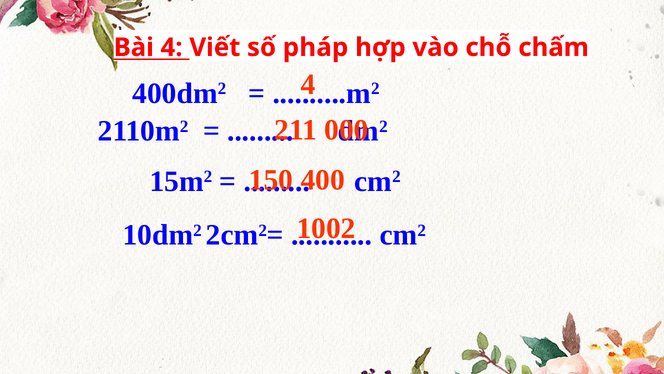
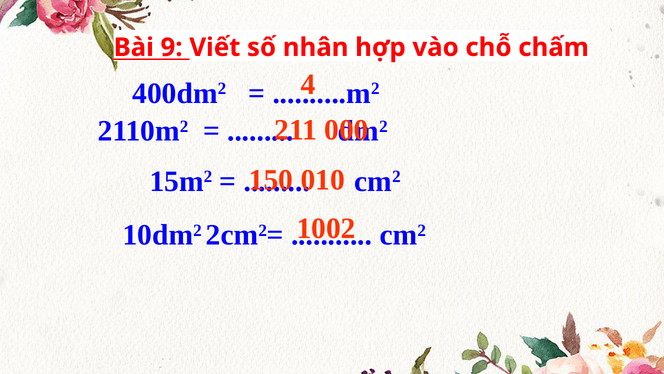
Bài 4: 4 -> 9
pháp: pháp -> nhân
400: 400 -> 010
